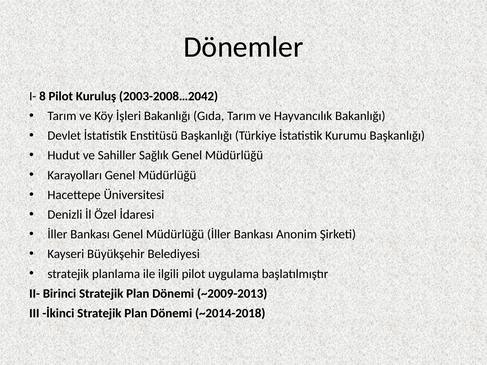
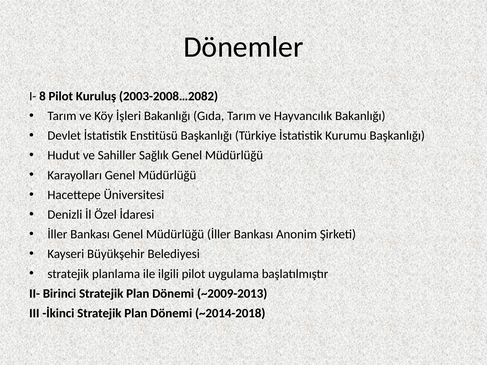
2003-2008…2042: 2003-2008…2042 -> 2003-2008…2082
